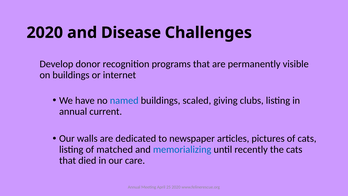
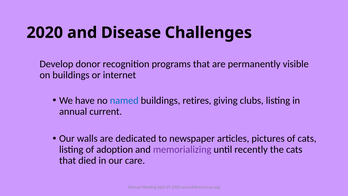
scaled: scaled -> retires
matched: matched -> adoption
memorializing colour: blue -> purple
